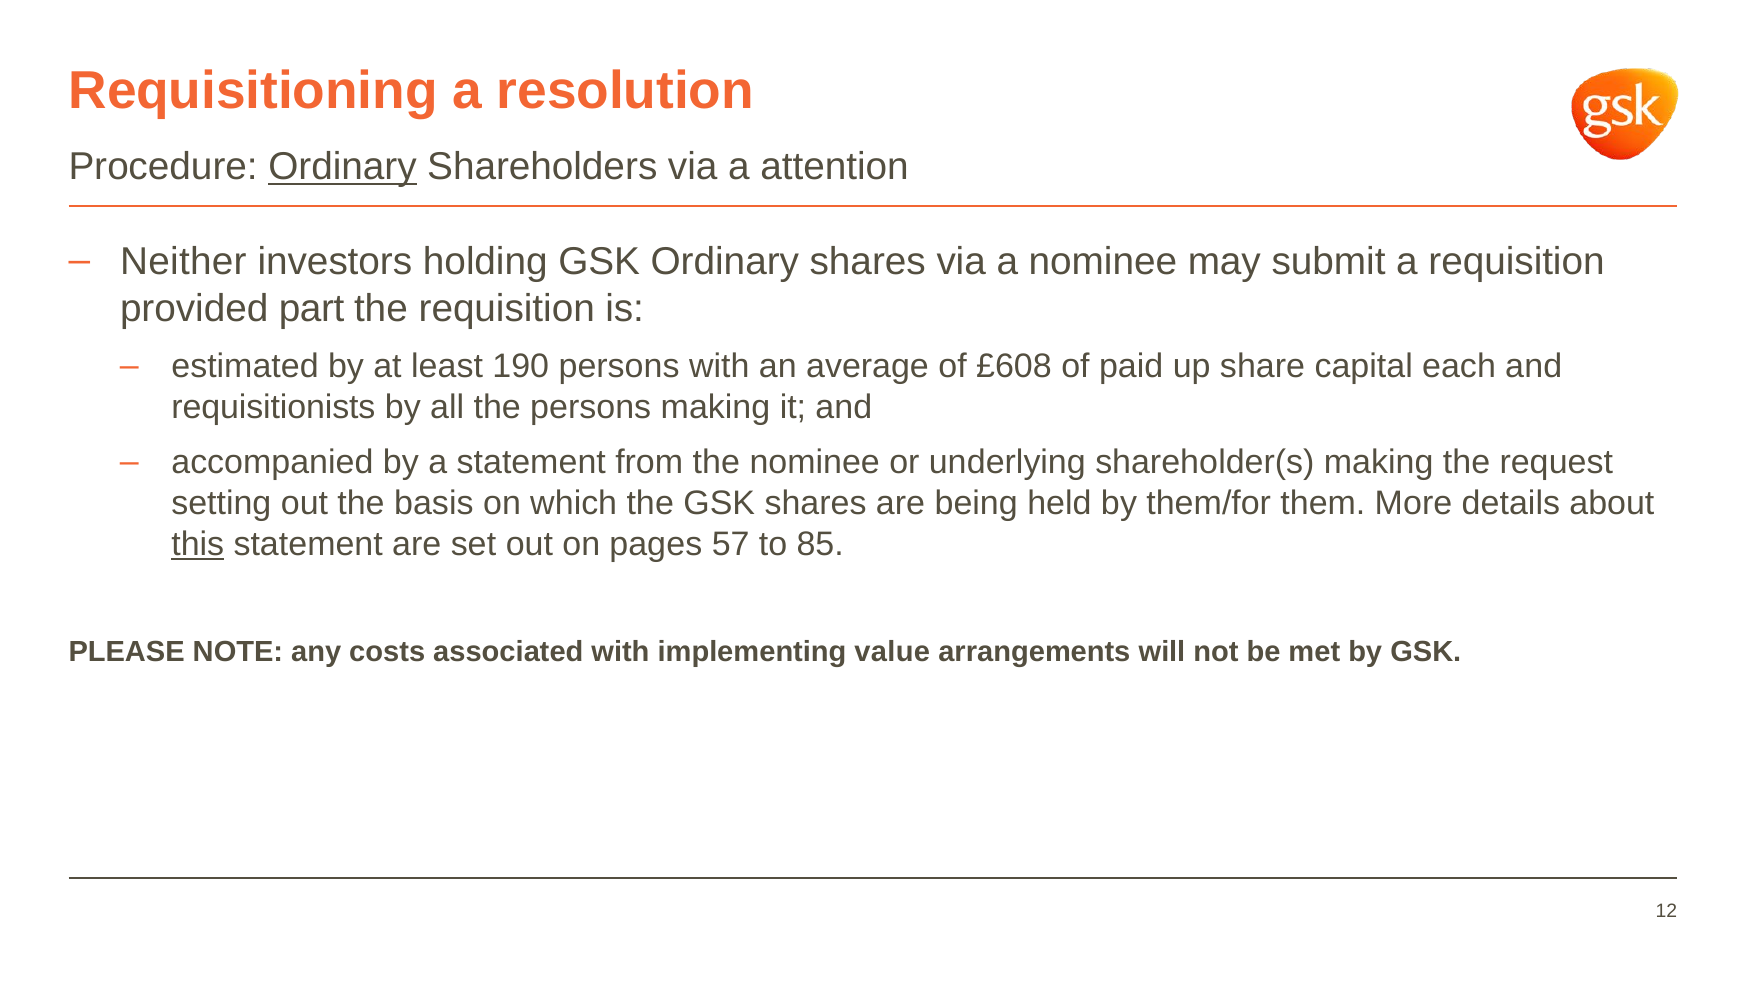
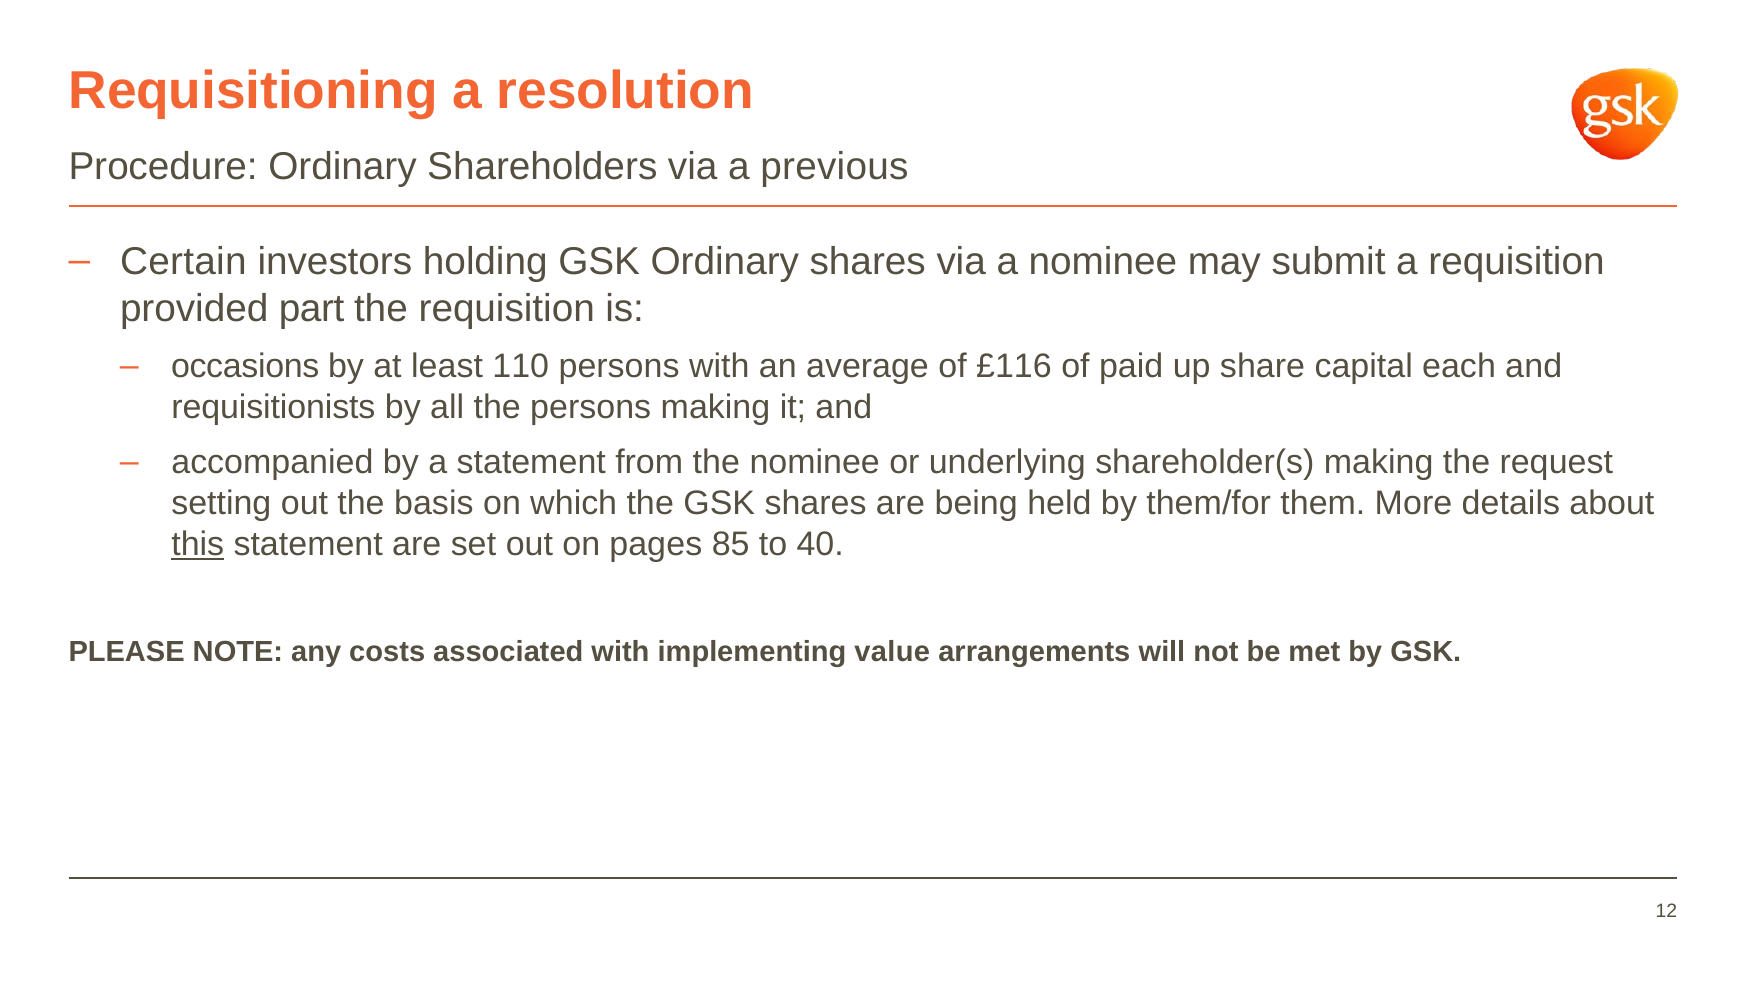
Ordinary at (342, 167) underline: present -> none
attention: attention -> previous
Neither: Neither -> Certain
estimated: estimated -> occasions
190: 190 -> 110
£608: £608 -> £116
57: 57 -> 85
85: 85 -> 40
